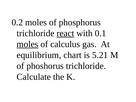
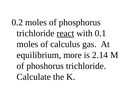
moles at (27, 44) underline: present -> none
chart: chart -> more
5.21: 5.21 -> 2.14
